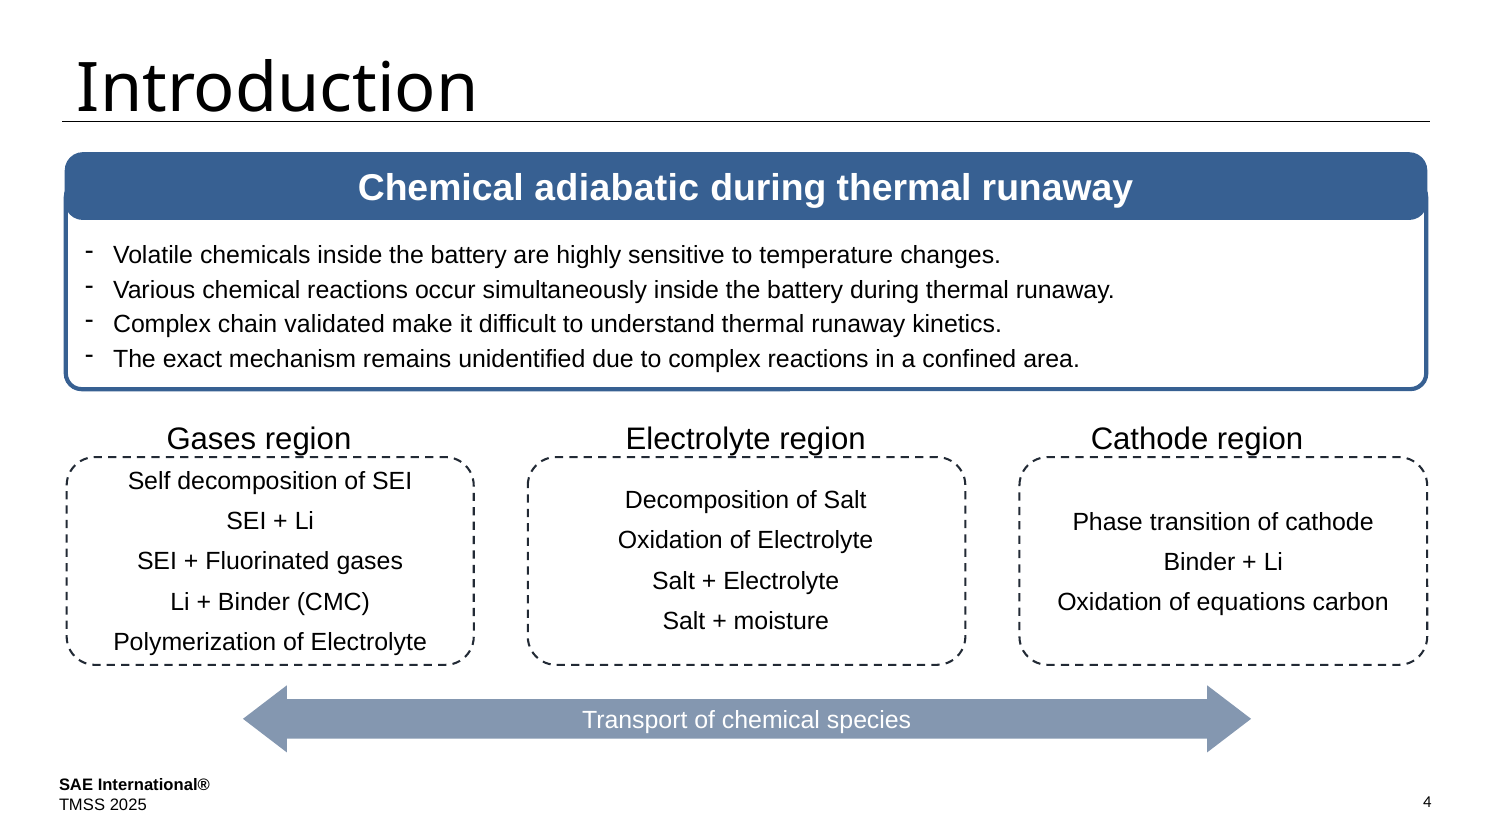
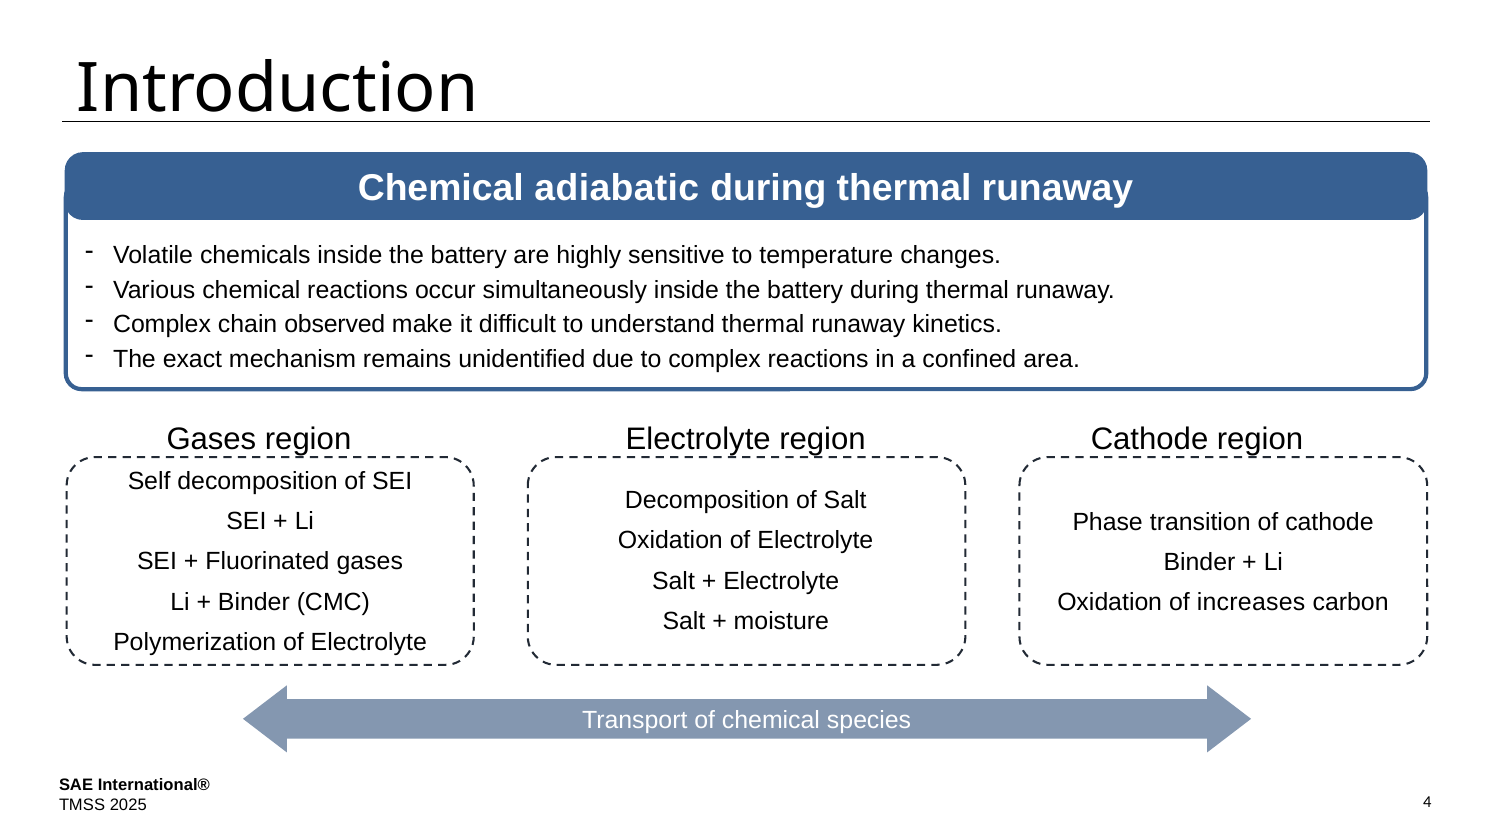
validated: validated -> observed
equations: equations -> increases
